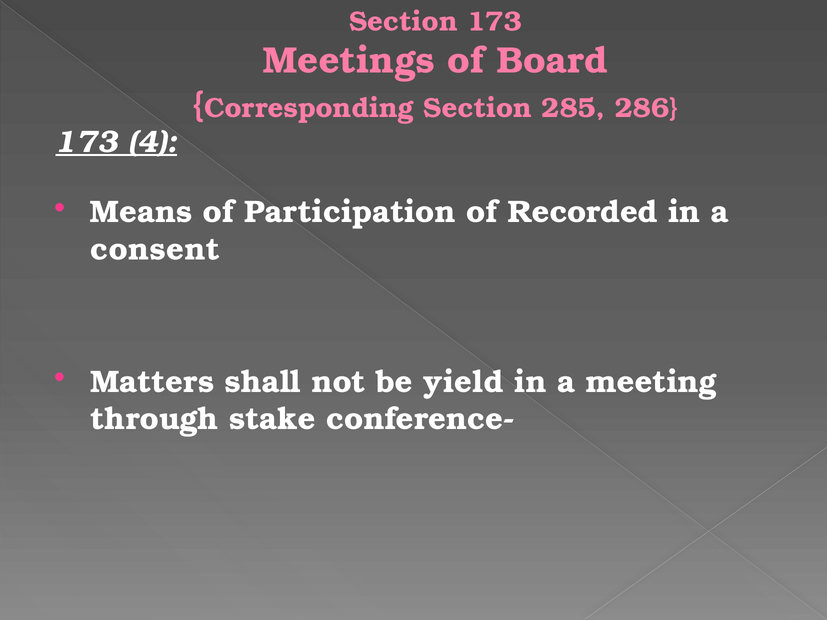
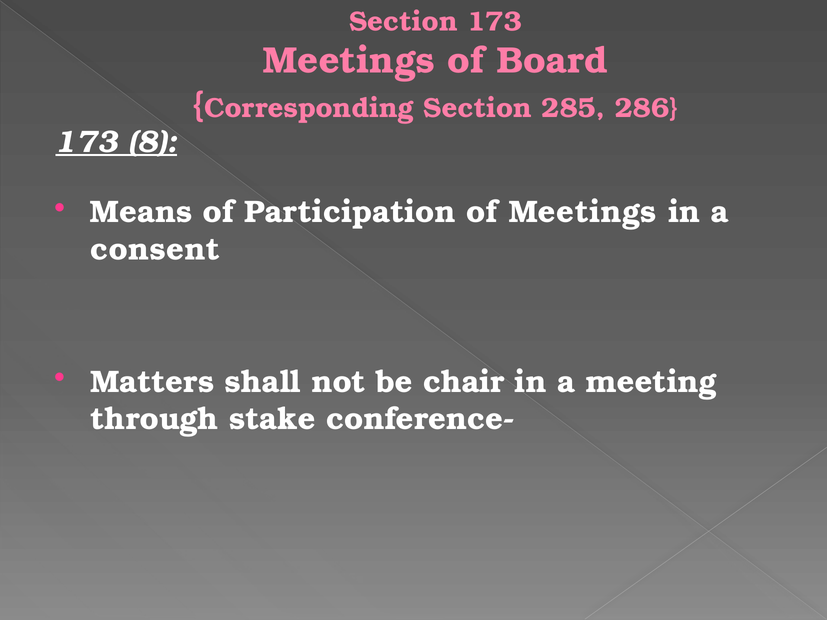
4: 4 -> 8
of Recorded: Recorded -> Meetings
yield: yield -> chair
